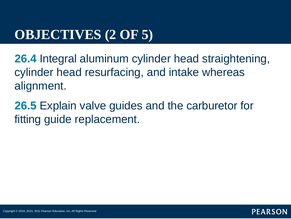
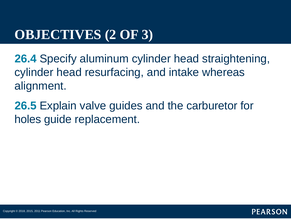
5: 5 -> 3
Integral: Integral -> Specify
fitting: fitting -> holes
